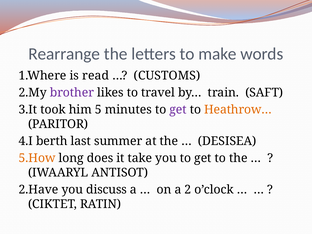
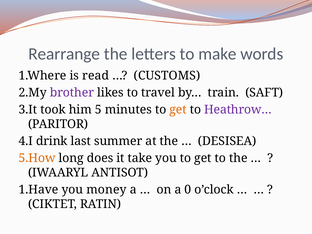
get at (178, 110) colour: purple -> orange
Heathrow… colour: orange -> purple
berth: berth -> drink
2.Have: 2.Have -> 1.Have
discuss: discuss -> money
2: 2 -> 0
